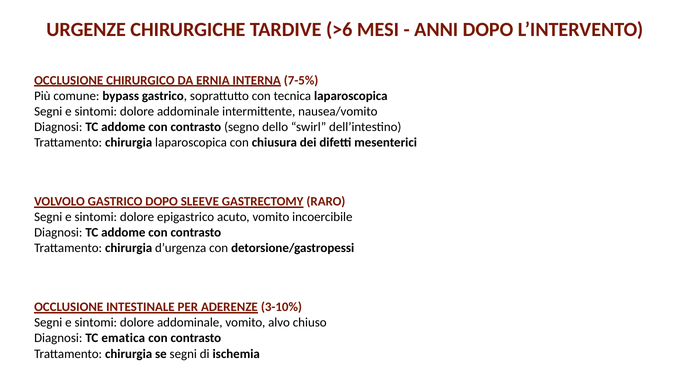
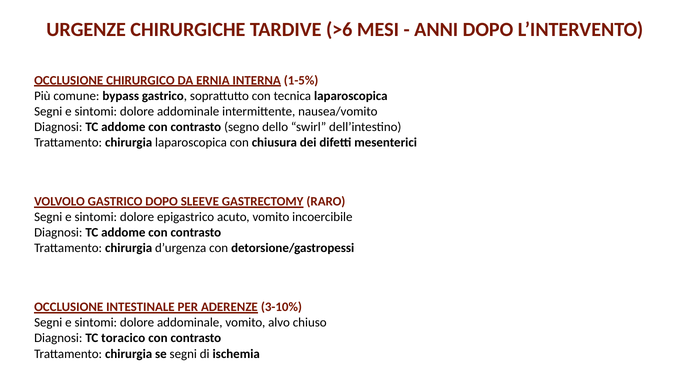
7-5%: 7-5% -> 1-5%
ematica: ematica -> toracico
